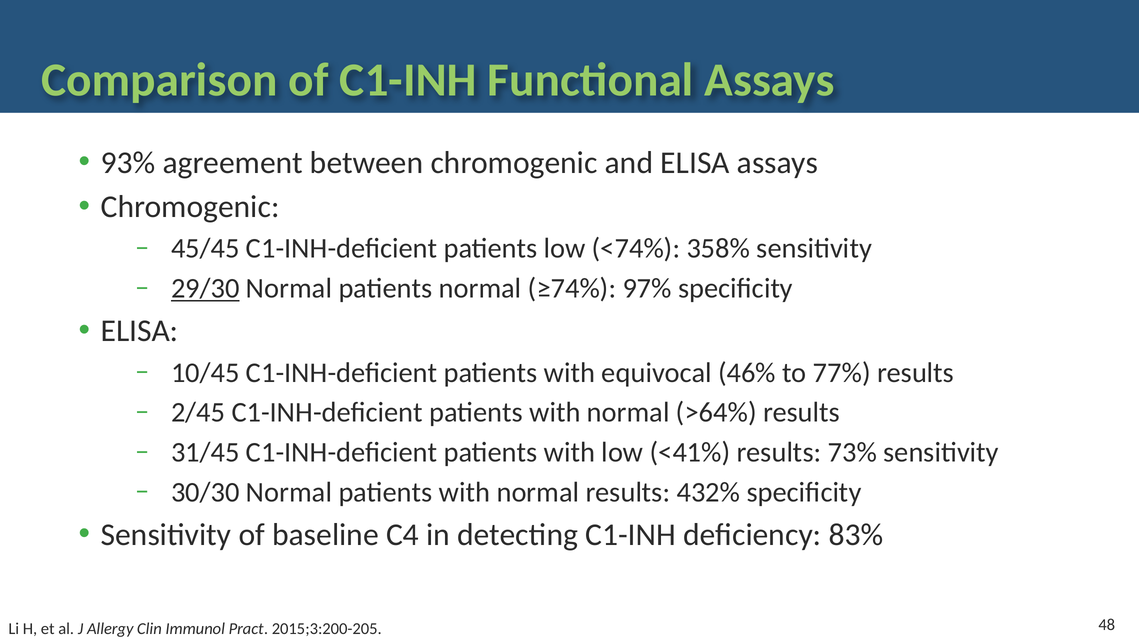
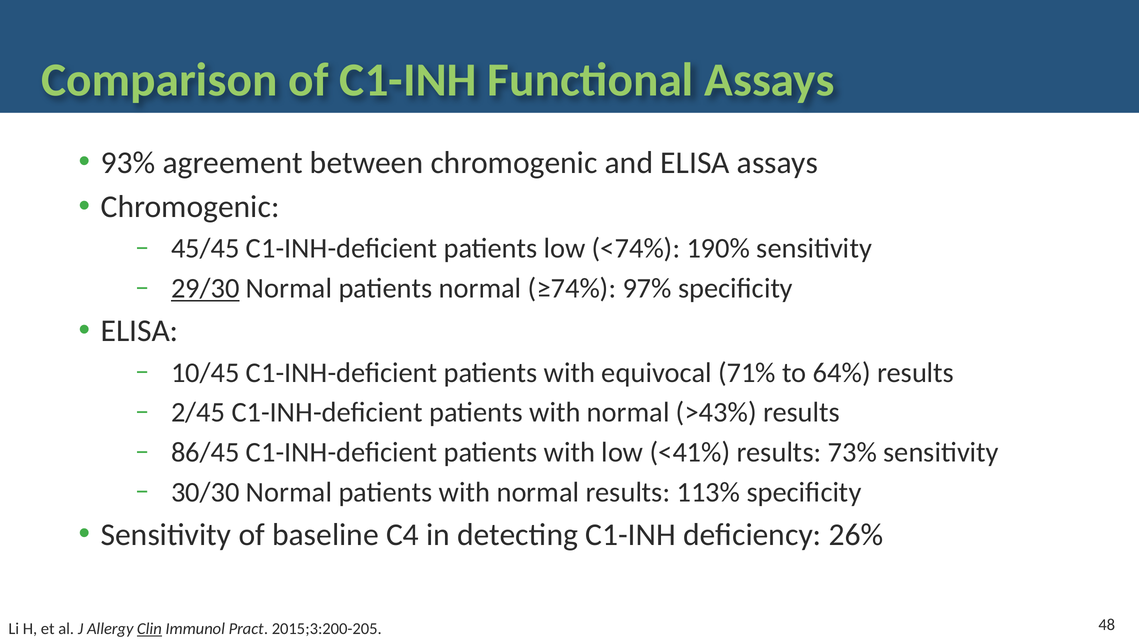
358%: 358% -> 190%
46%: 46% -> 71%
77%: 77% -> 64%
>64%: >64% -> >43%
31/45: 31/45 -> 86/45
432%: 432% -> 113%
83%: 83% -> 26%
Clin underline: none -> present
